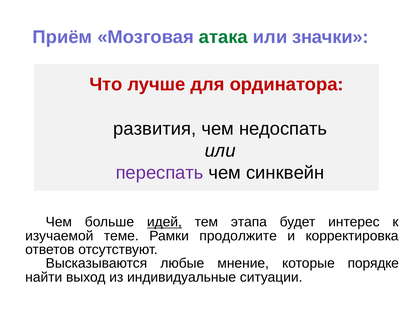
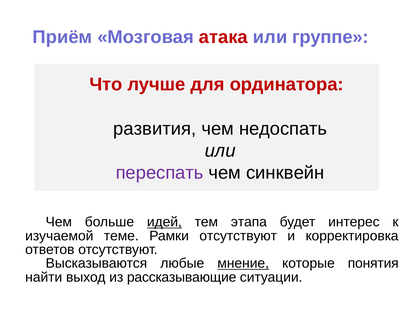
атака colour: green -> red
значки: значки -> группе
Рамки продолжите: продолжите -> отсутствуют
мнение underline: none -> present
порядке: порядке -> понятия
индивидуальные: индивидуальные -> рассказывающие
